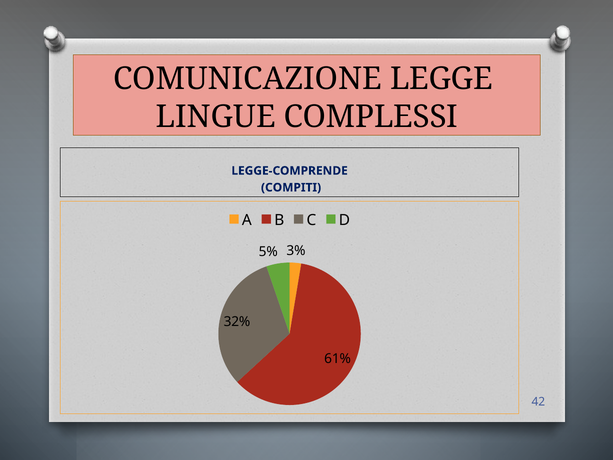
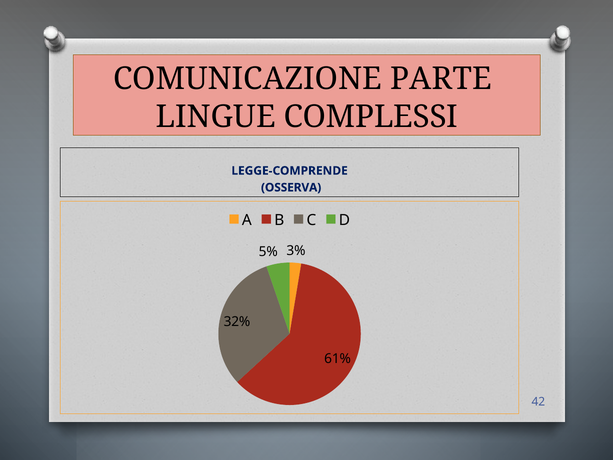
LEGGE: LEGGE -> PARTE
COMPITI: COMPITI -> OSSERVA
